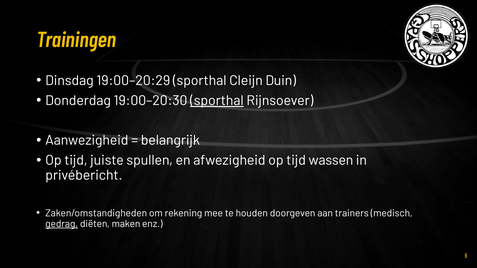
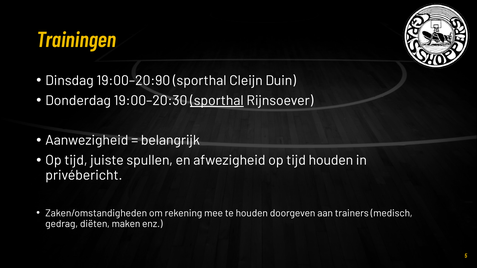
19:00–20:29: 19:00–20:29 -> 19:00–20:90
tijd wassen: wassen -> houden
gedrag underline: present -> none
